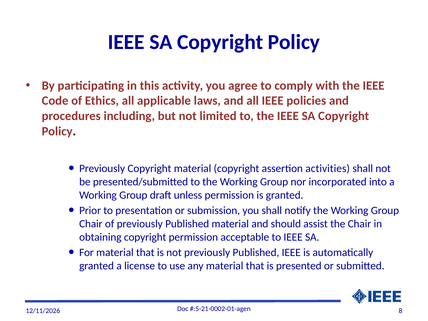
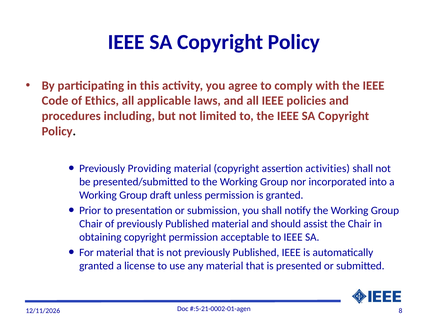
Previously Copyright: Copyright -> Providing
